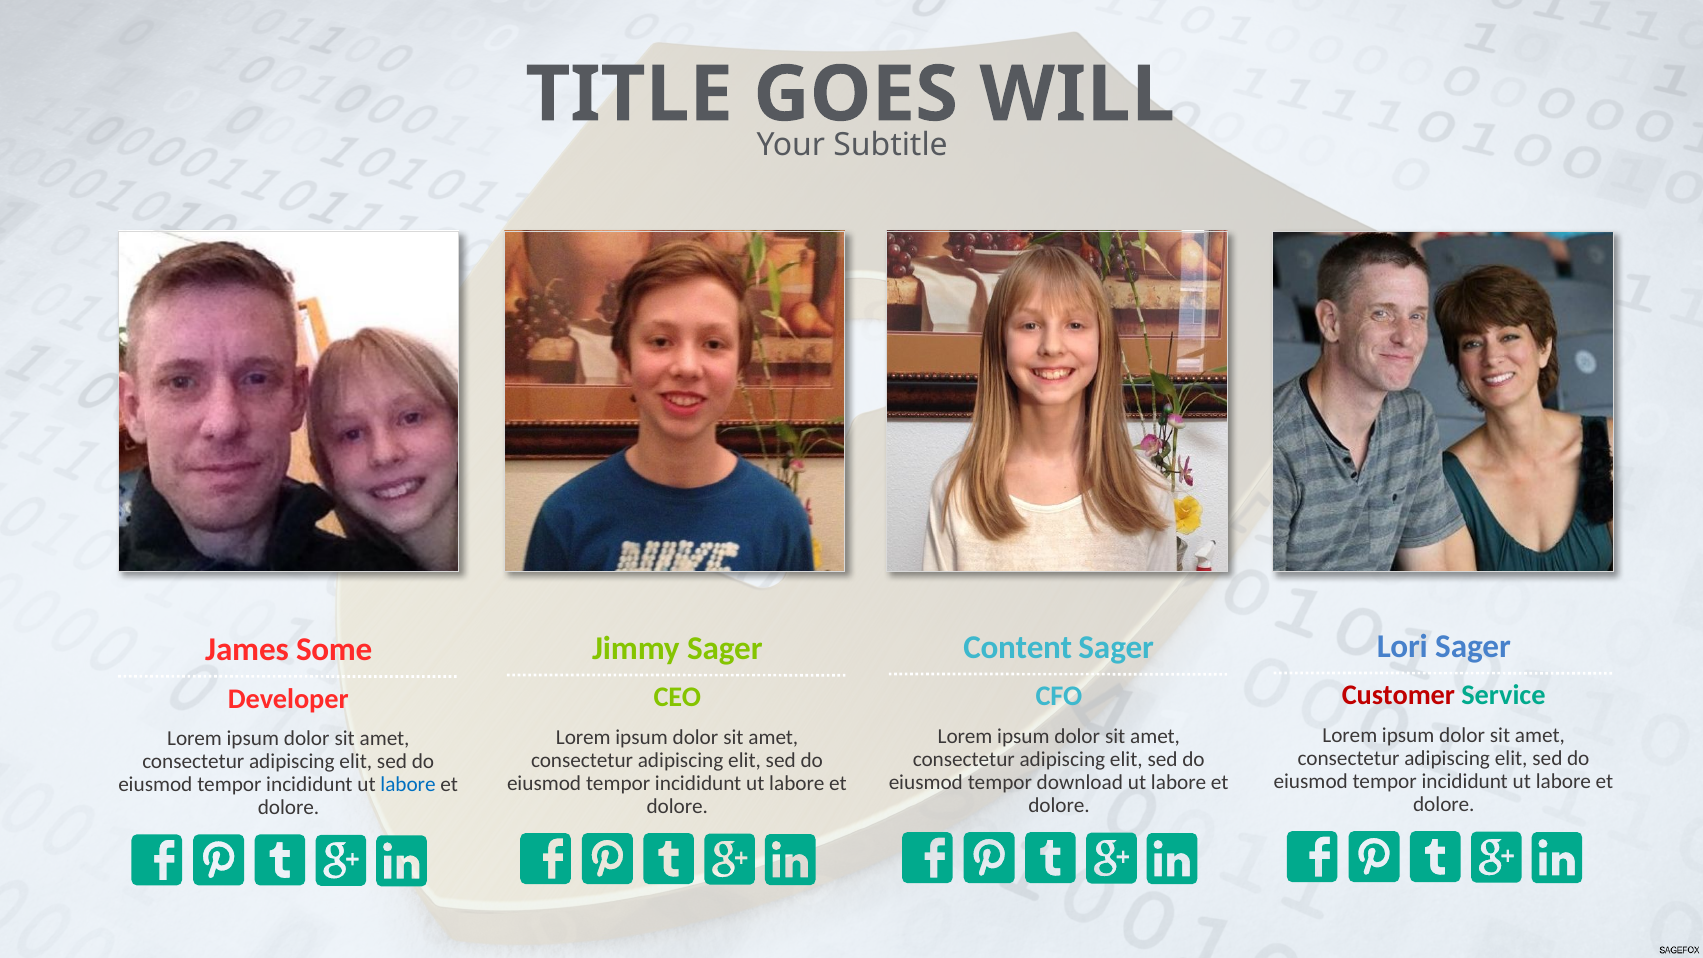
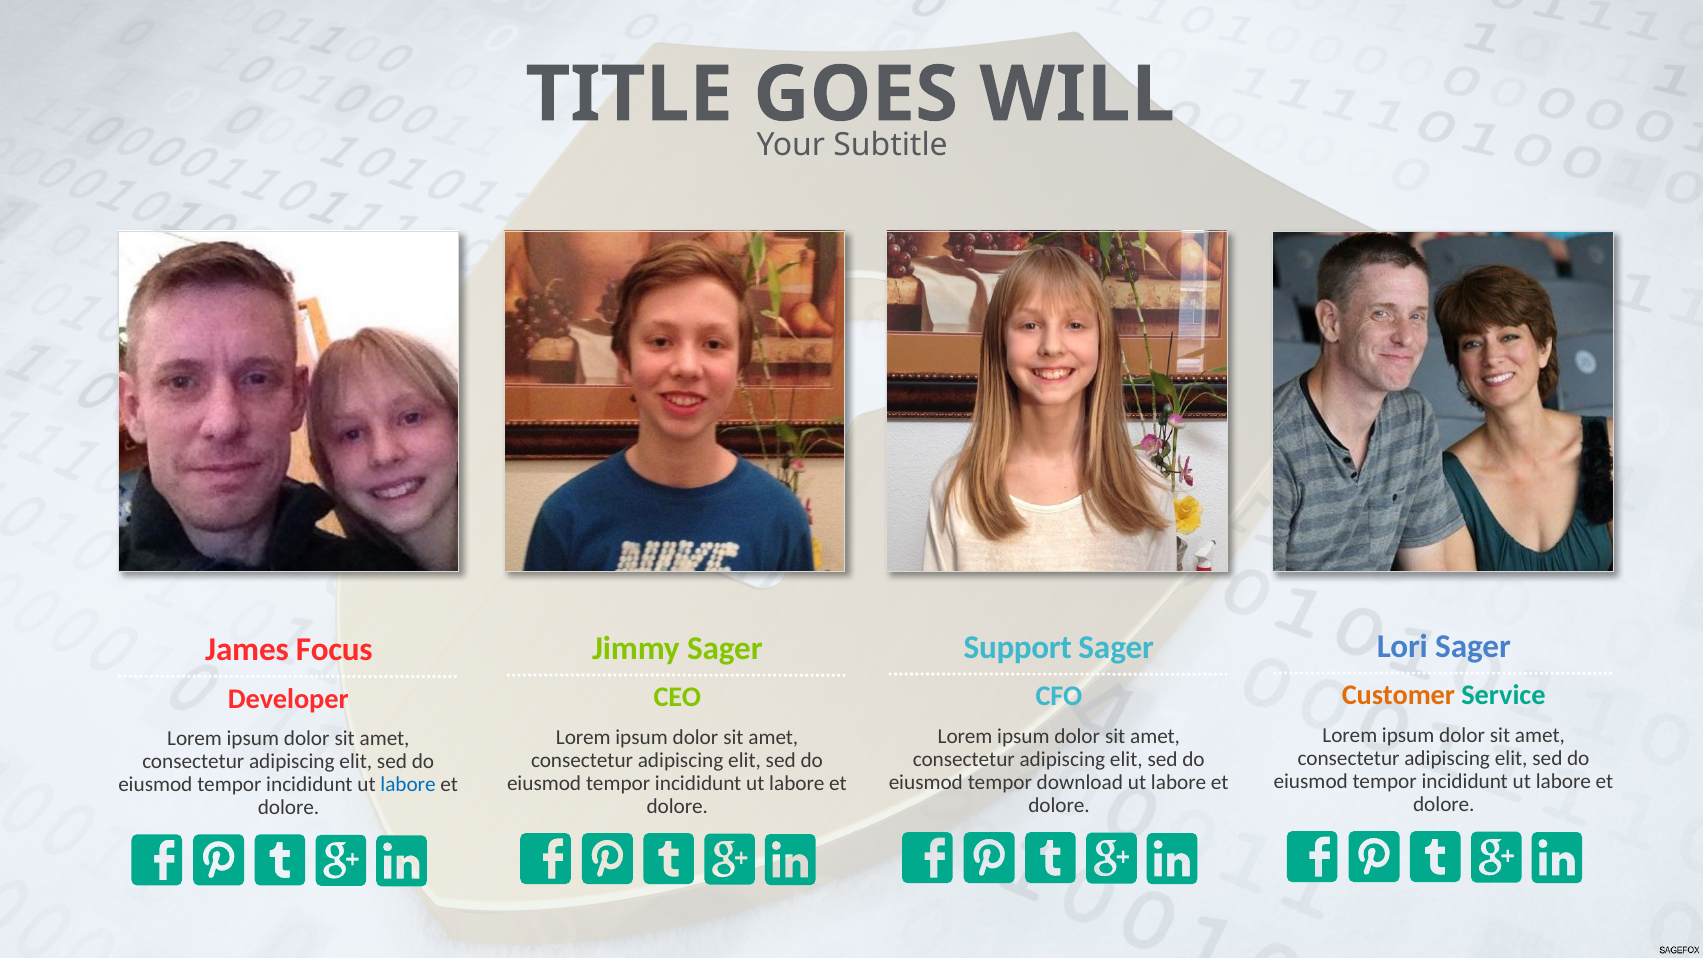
Content: Content -> Support
Some: Some -> Focus
Customer colour: red -> orange
